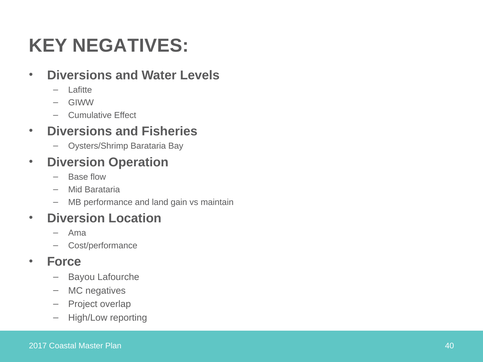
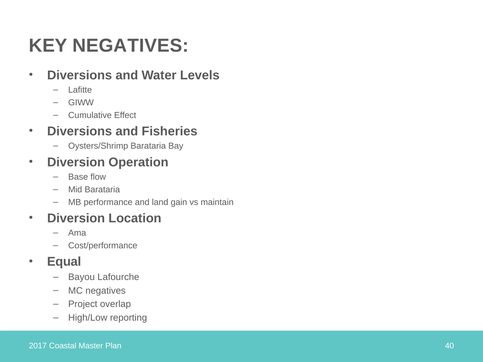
Force: Force -> Equal
